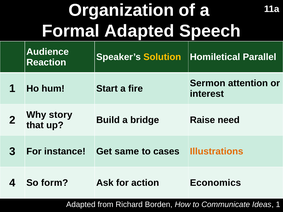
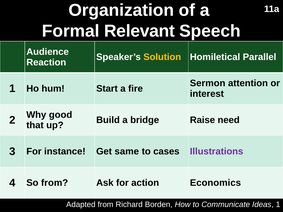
Formal Adapted: Adapted -> Relevant
story: story -> good
Illustrations colour: orange -> purple
So form: form -> from
